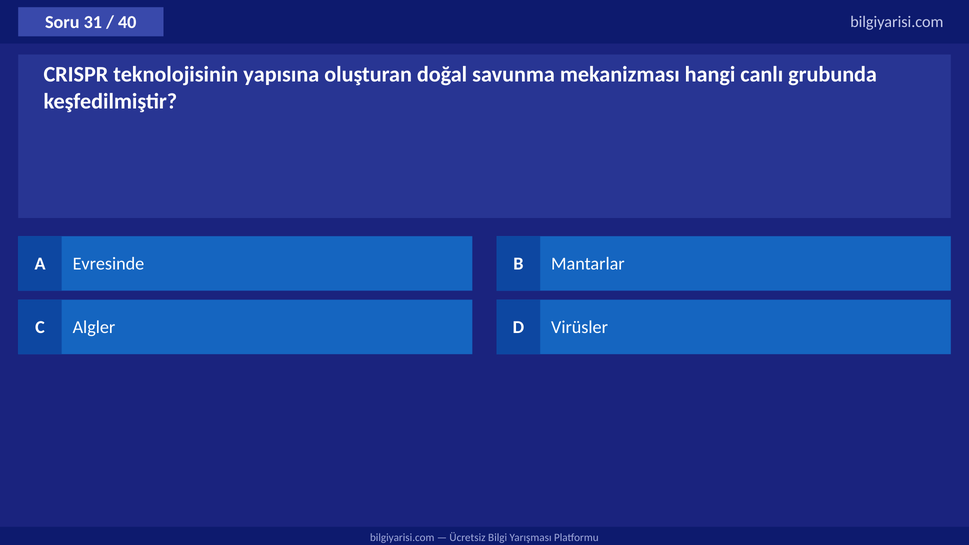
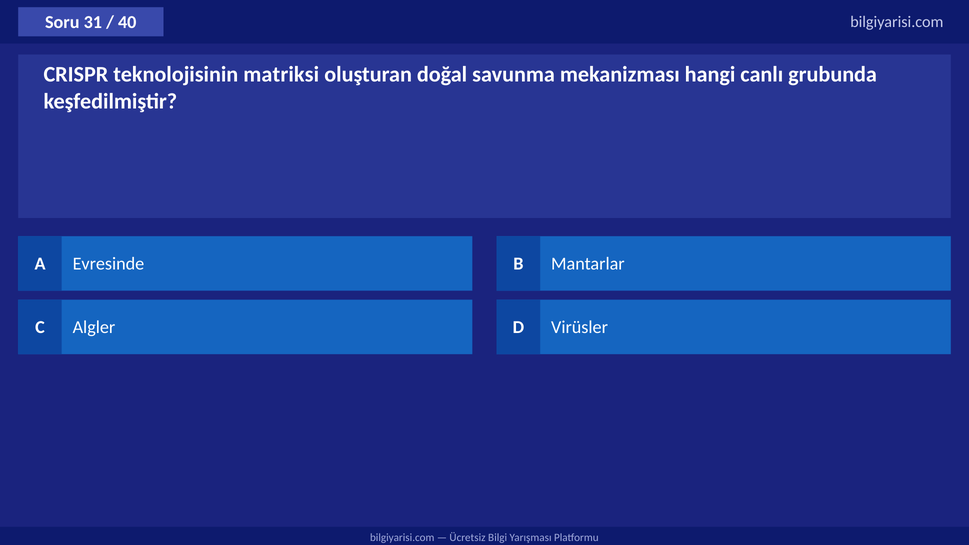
yapısına: yapısına -> matriksi
